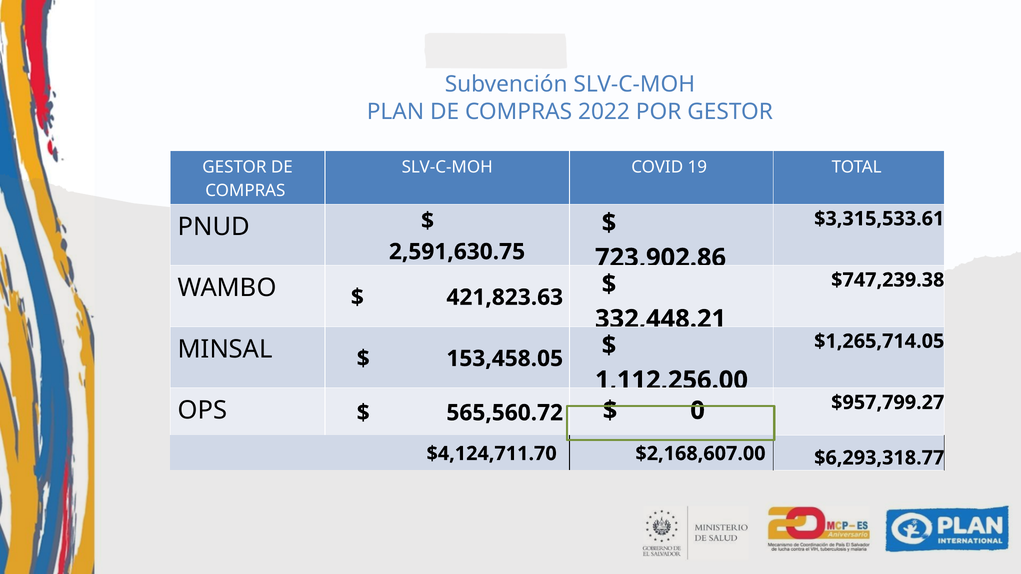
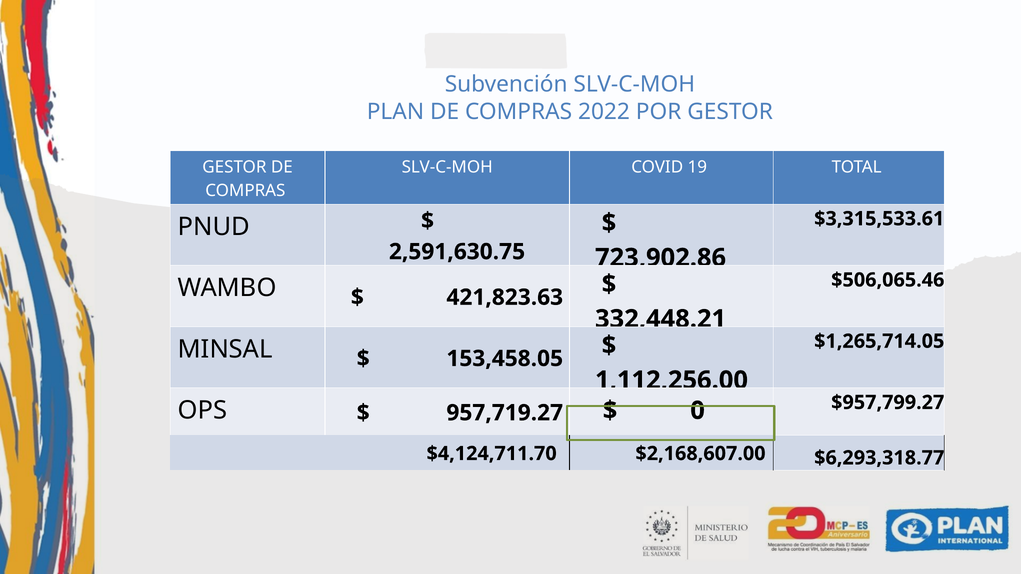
$747,239.38: $747,239.38 -> $506,065.46
565,560.72: 565,560.72 -> 957,719.27
